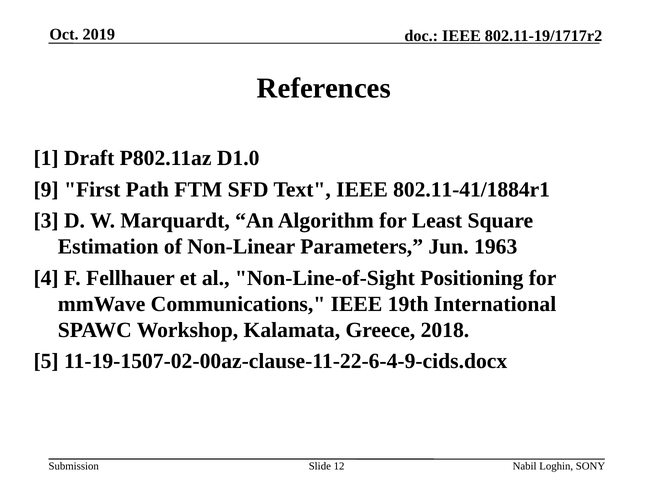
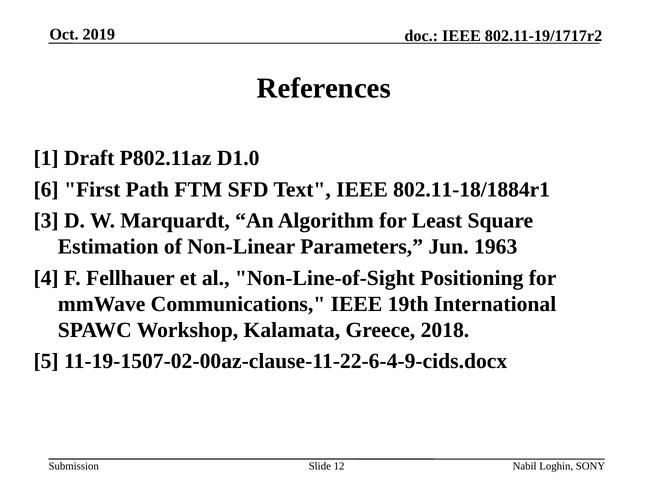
9: 9 -> 6
802.11-41/1884r1: 802.11-41/1884r1 -> 802.11-18/1884r1
